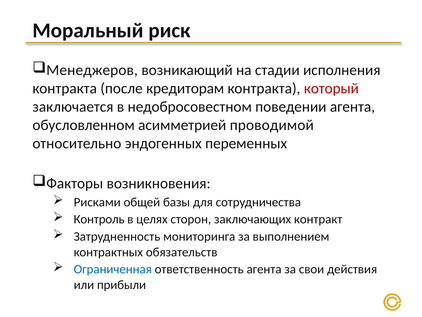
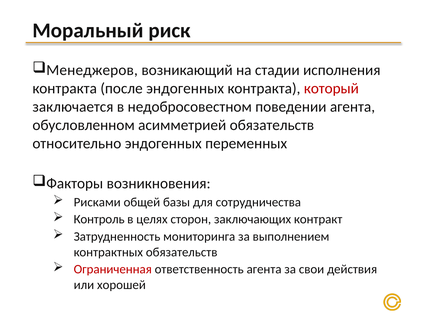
после кредиторам: кредиторам -> эндогенных
асимметрией проводимой: проводимой -> обязательств
Ограниченная colour: blue -> red
прибыли: прибыли -> хорошей
